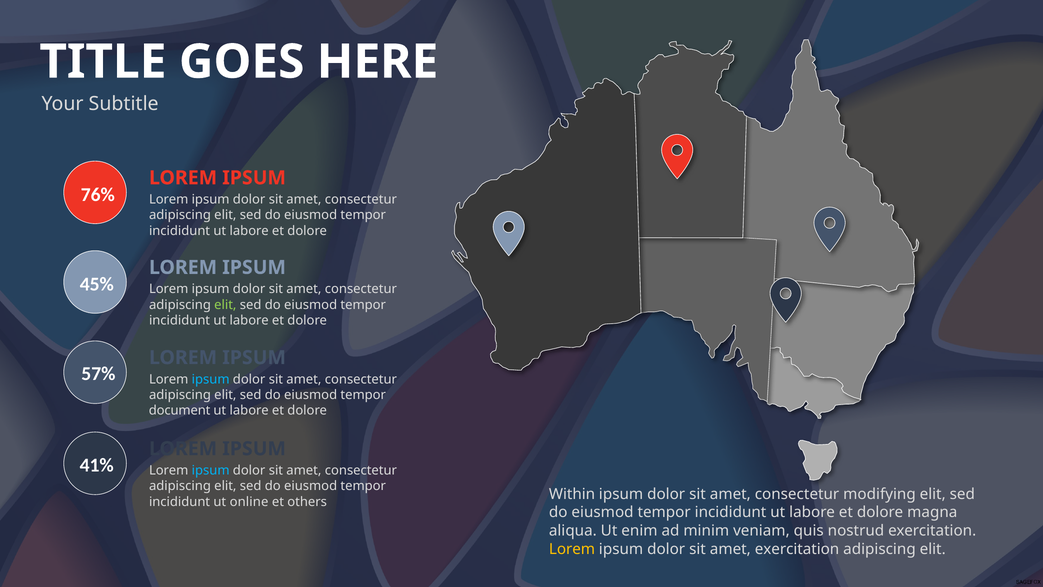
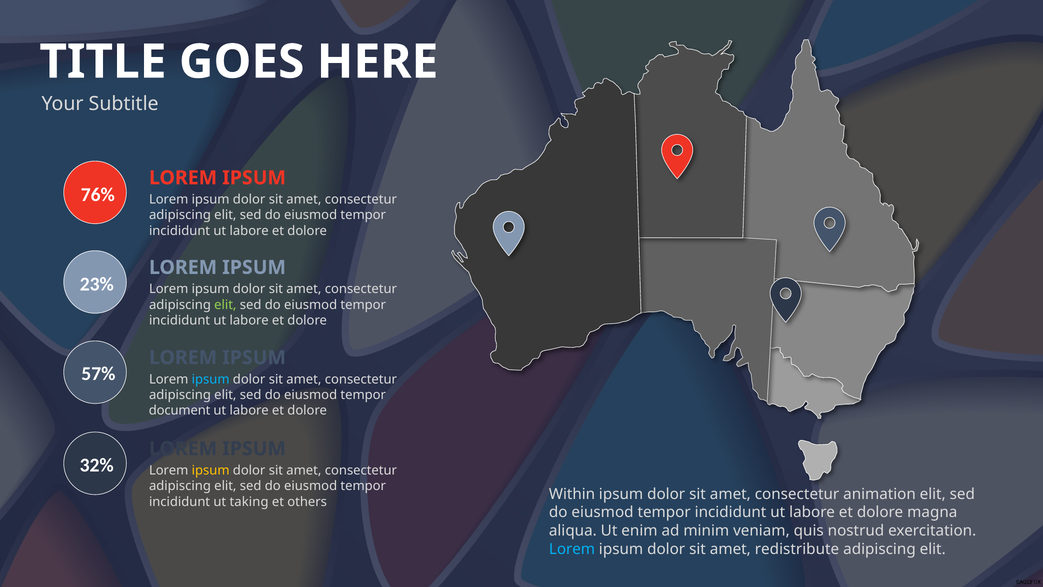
45%: 45% -> 23%
41%: 41% -> 32%
ipsum at (211, 470) colour: light blue -> yellow
modifying: modifying -> animation
online: online -> taking
Lorem at (572, 549) colour: yellow -> light blue
amet exercitation: exercitation -> redistribute
